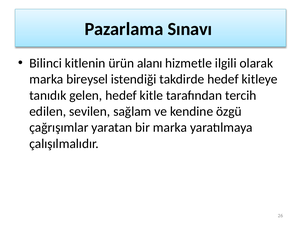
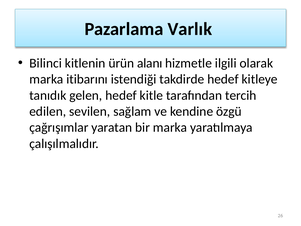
Sınavı: Sınavı -> Varlık
bireysel: bireysel -> itibarını
